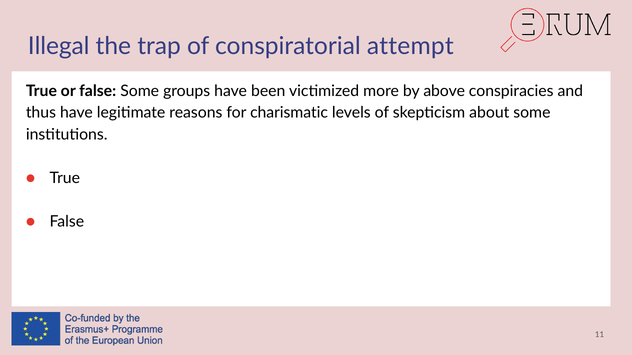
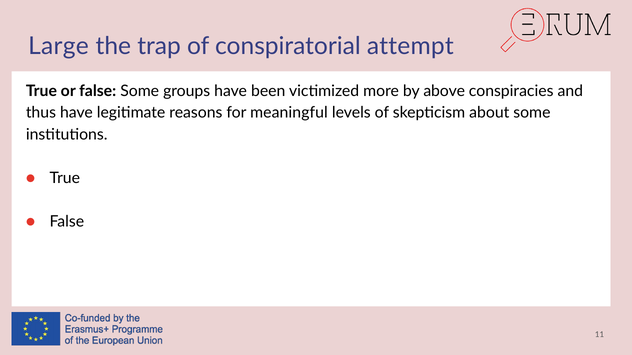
Illegal: Illegal -> Large
charismatic: charismatic -> meaningful
